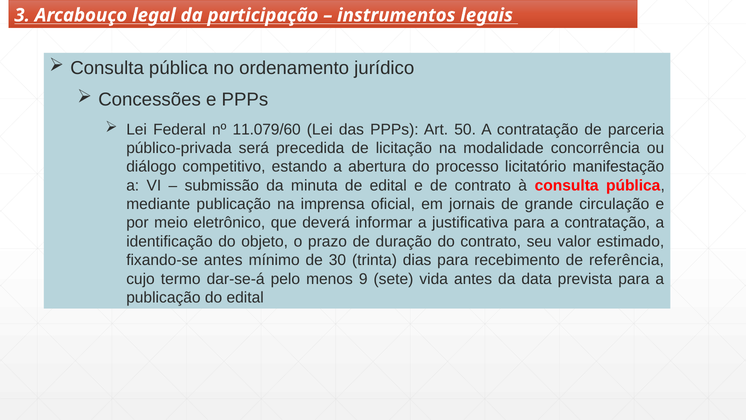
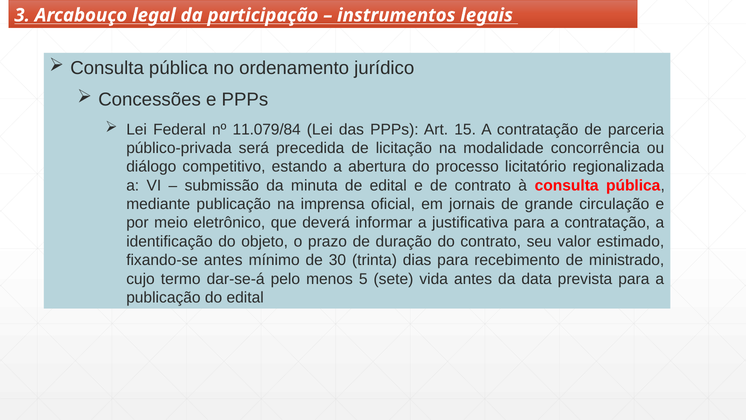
11.079/60: 11.079/60 -> 11.079/84
50: 50 -> 15
manifestação: manifestação -> regionalizada
referência: referência -> ministrado
9: 9 -> 5
